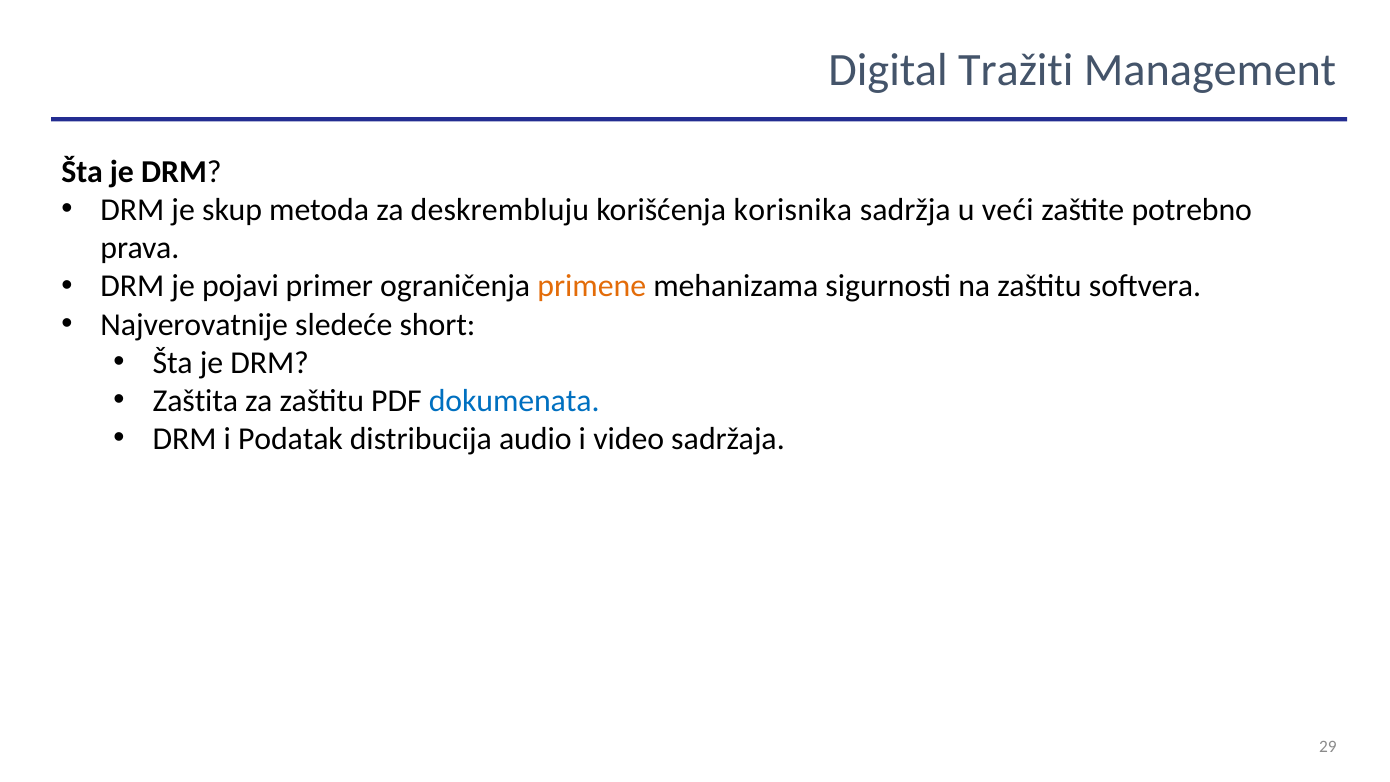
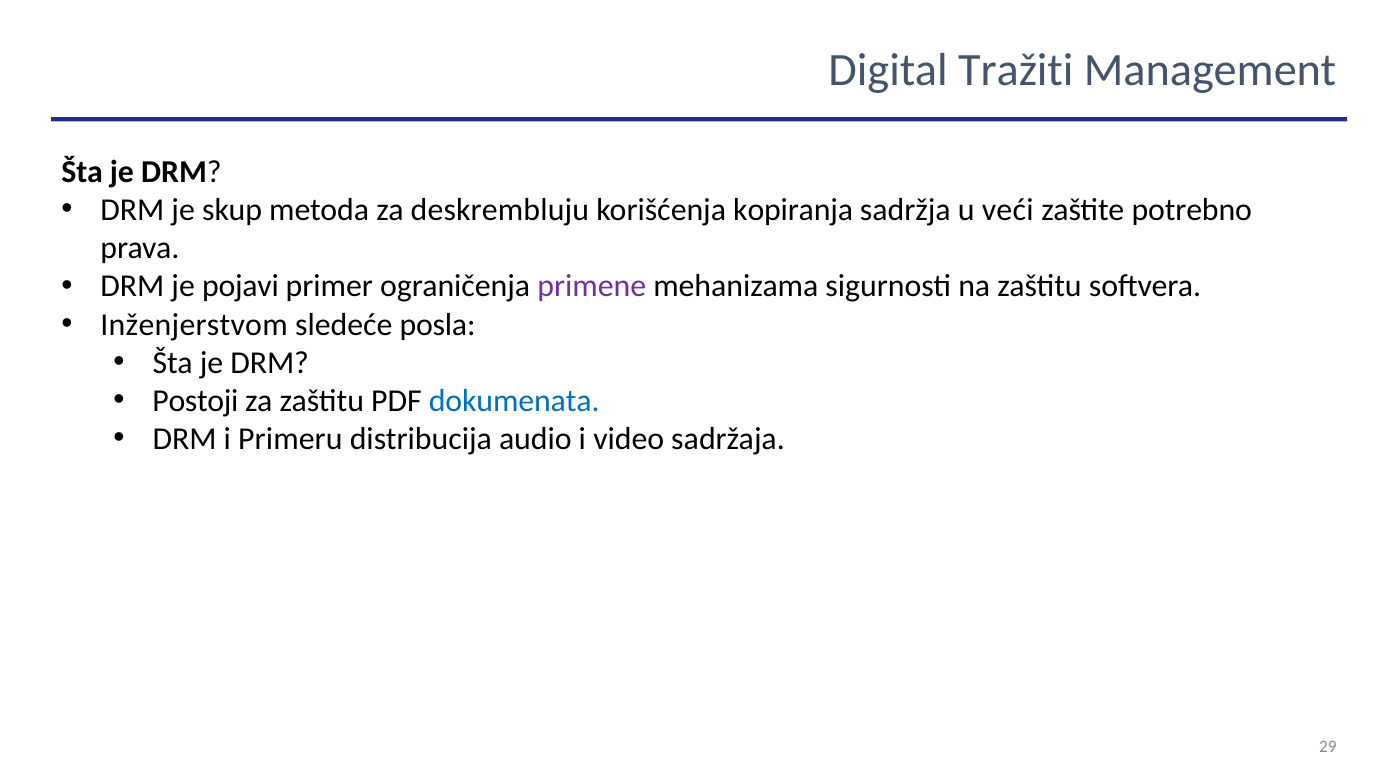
korisnika: korisnika -> kopiranja
primene colour: orange -> purple
Najverovatnije: Najverovatnije -> Inženjerstvom
short: short -> posla
Zaštita: Zaštita -> Postoji
Podatak: Podatak -> Primeru
